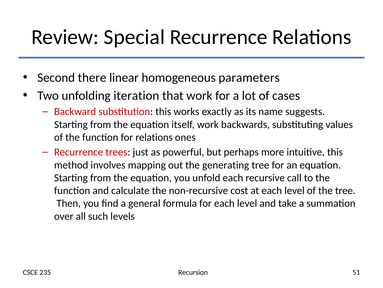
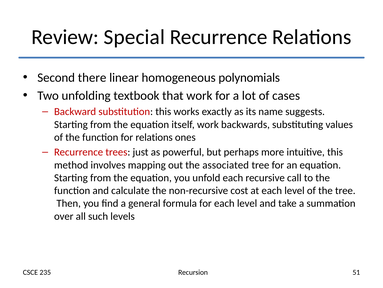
parameters: parameters -> polynomials
iteration: iteration -> textbook
generating: generating -> associated
